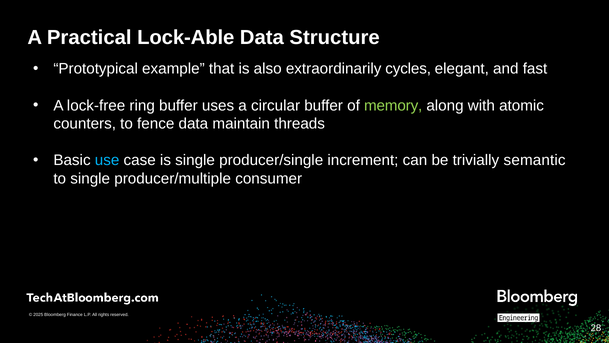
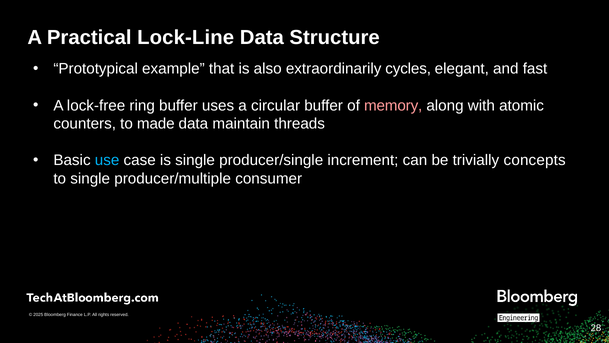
Lock-Able: Lock-Able -> Lock-Line
memory colour: light green -> pink
fence: fence -> made
semantic: semantic -> concepts
